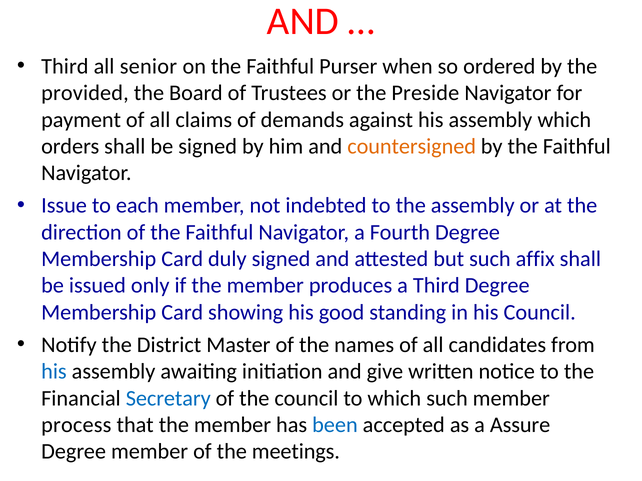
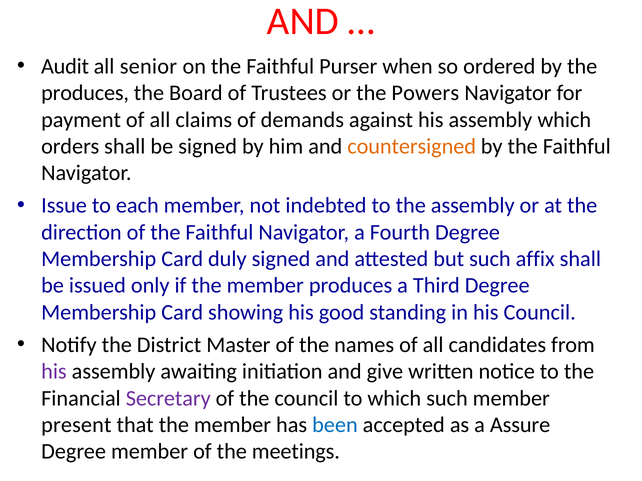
Third at (65, 66): Third -> Audit
provided at (85, 93): provided -> produces
Preside: Preside -> Powers
his at (54, 372) colour: blue -> purple
Secretary colour: blue -> purple
process: process -> present
